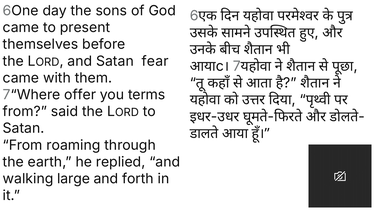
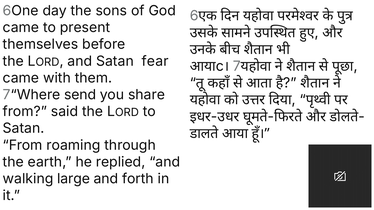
offer: offer -> send
terms: terms -> share
